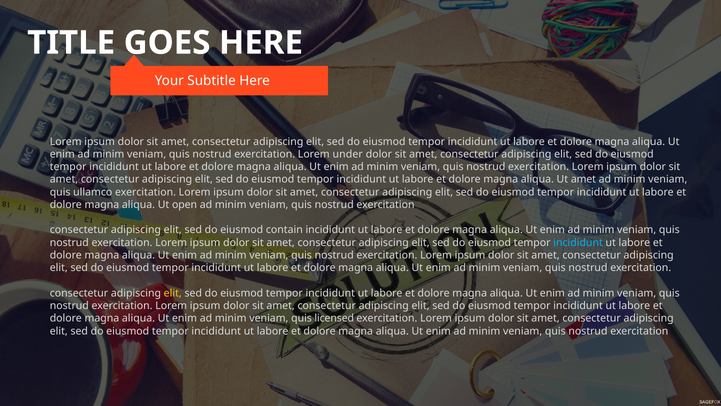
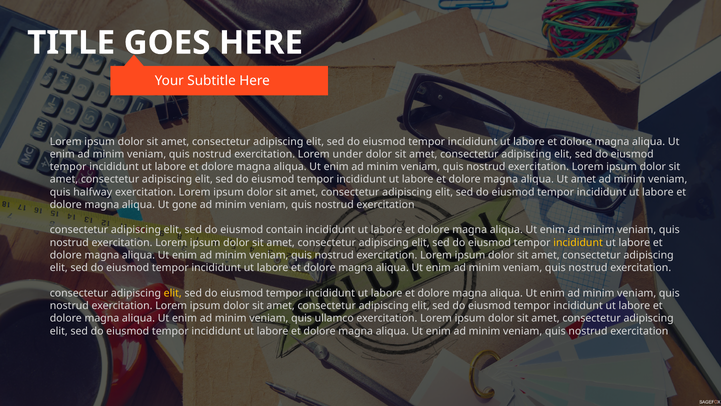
ullamco: ullamco -> halfway
open: open -> gone
incididunt at (578, 242) colour: light blue -> yellow
licensed: licensed -> ullamco
